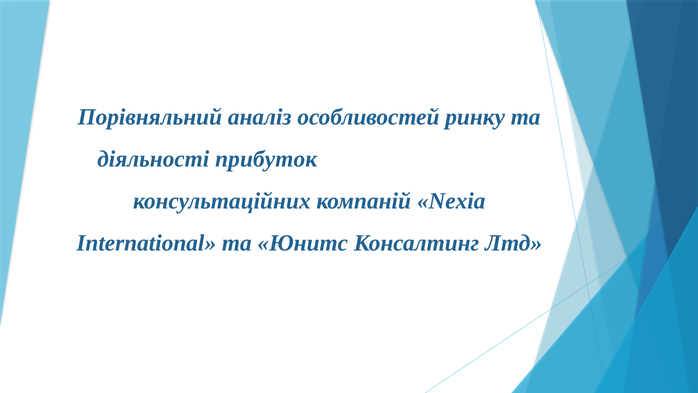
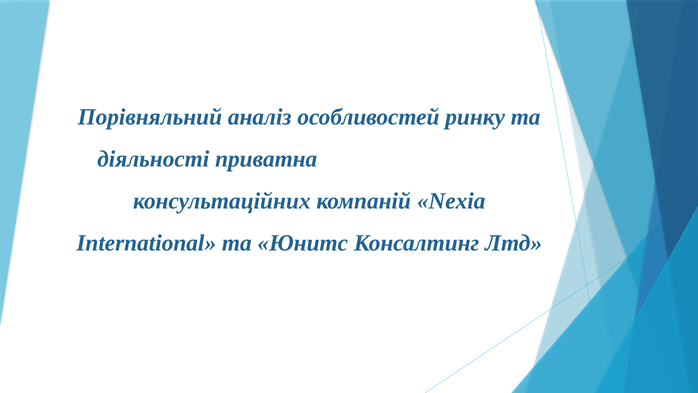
прибуток: прибуток -> приватна
